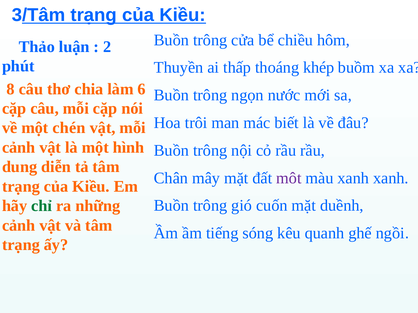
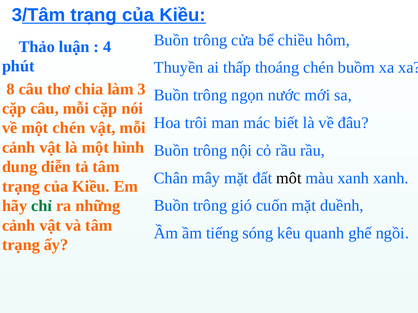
2: 2 -> 4
thoáng khép: khép -> chén
6: 6 -> 3
môt colour: purple -> black
